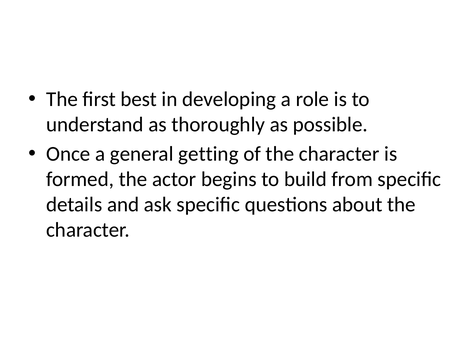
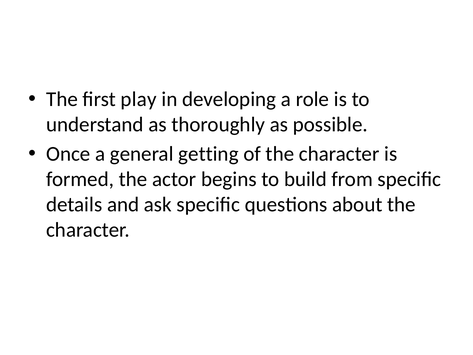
best: best -> play
